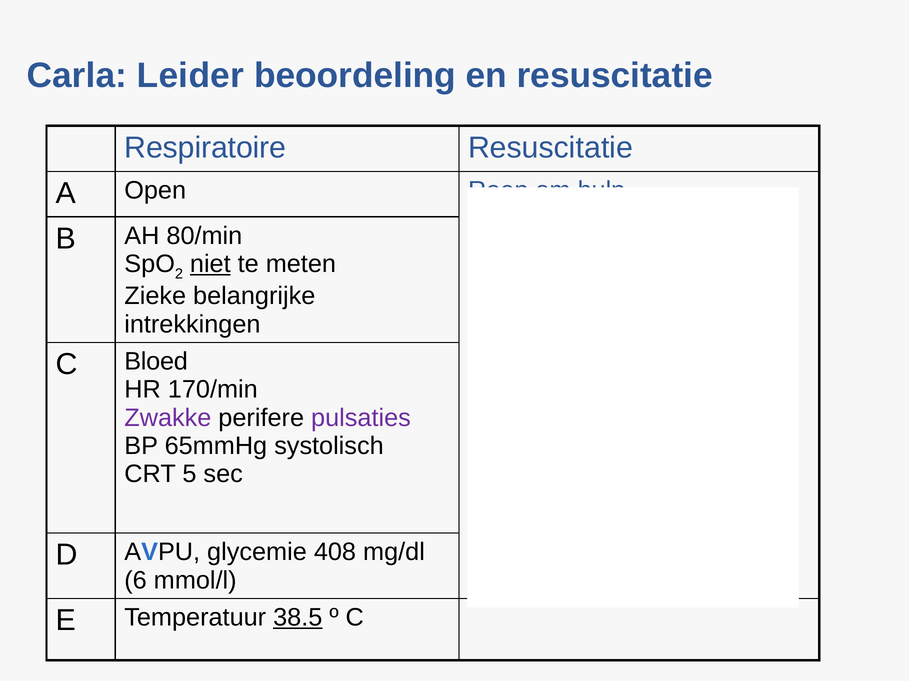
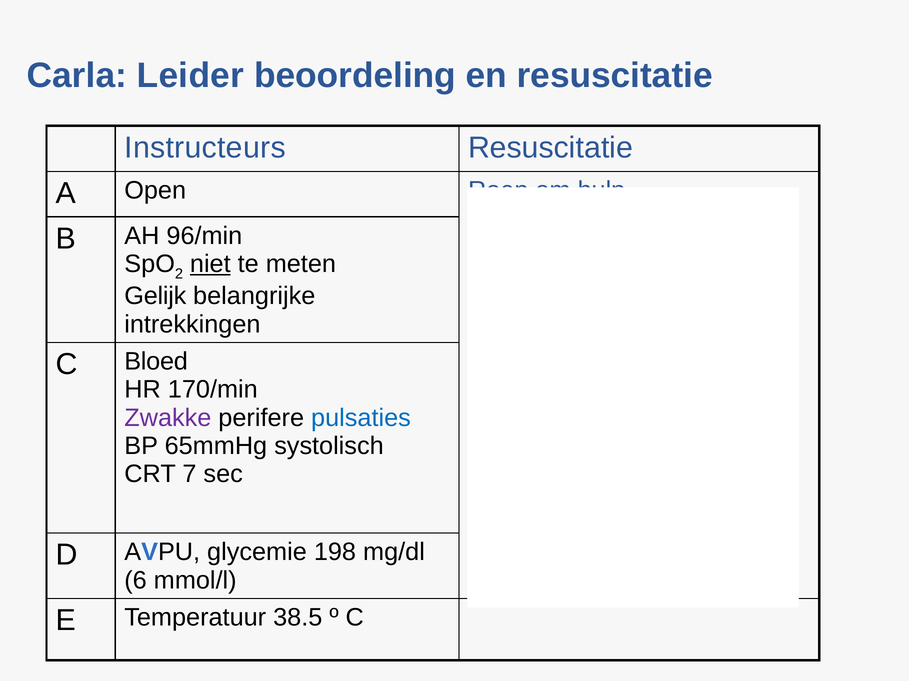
Respiratoire: Respiratoire -> Instructeurs
80/min: 80/min -> 96/min
Zieke: Zieke -> Gelijk
pulsaties colour: purple -> blue
5: 5 -> 7
408: 408 -> 198
38.5 underline: present -> none
